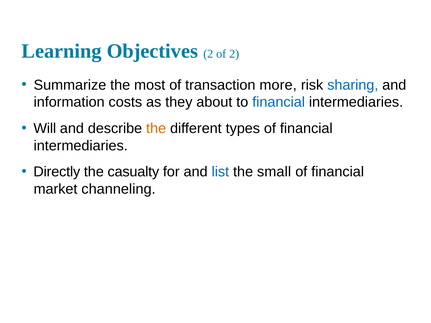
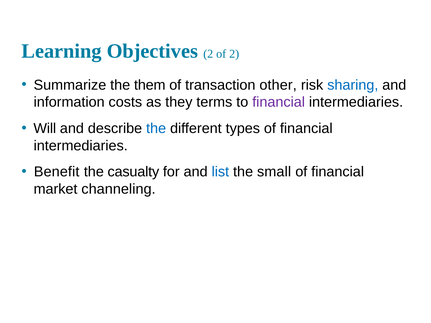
most: most -> them
more: more -> other
about: about -> terms
financial at (279, 102) colour: blue -> purple
the at (156, 129) colour: orange -> blue
Directly: Directly -> Benefit
